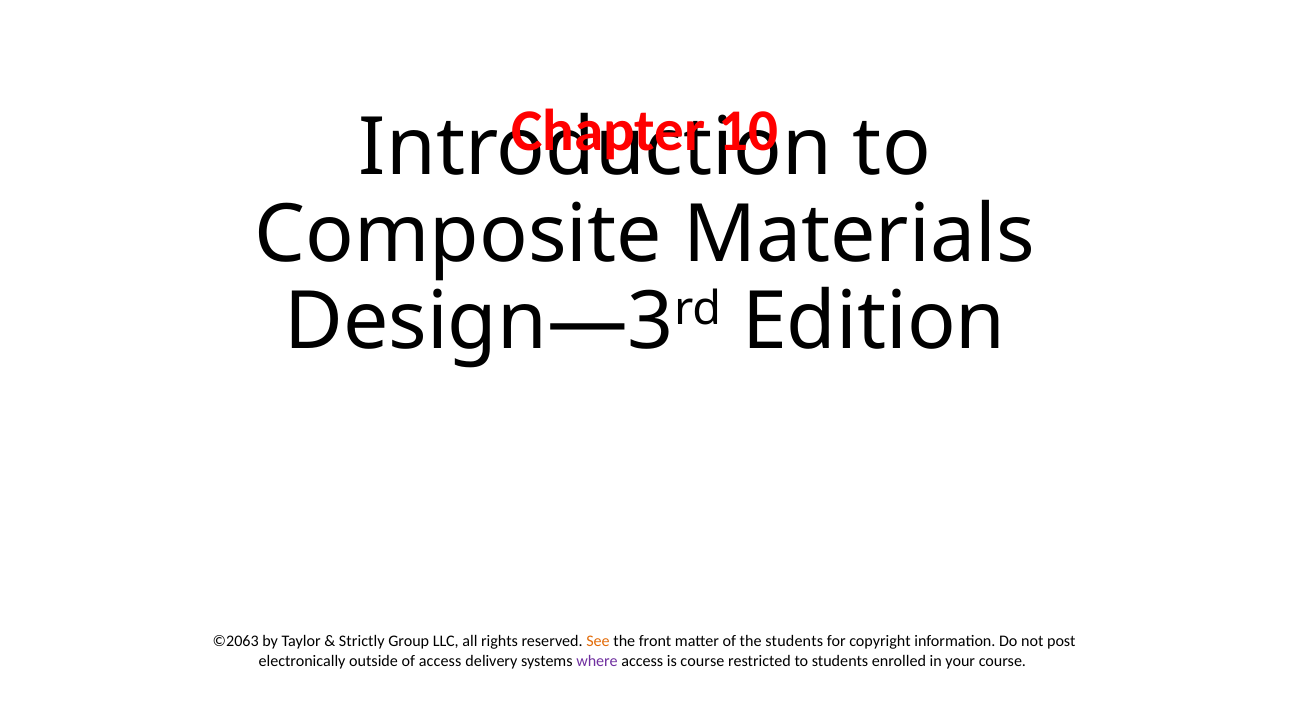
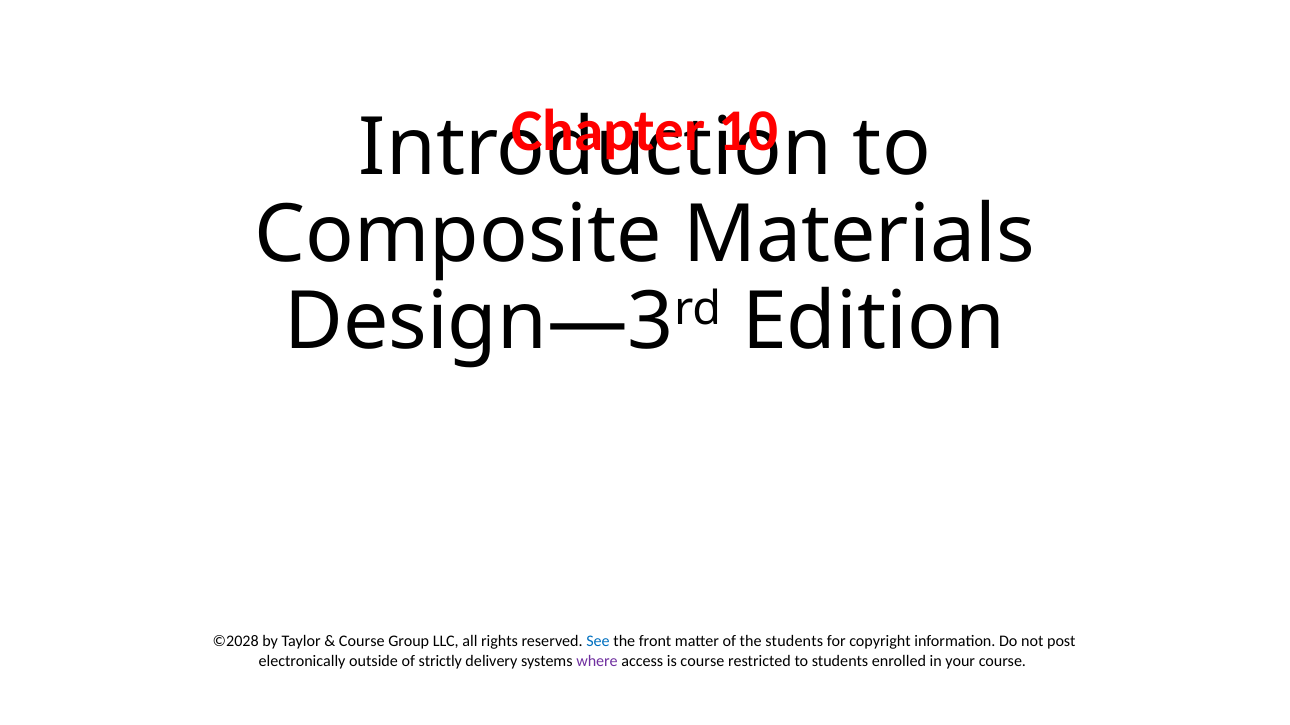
©2063: ©2063 -> ©2028
Strictly at (362, 642): Strictly -> Course
See colour: orange -> blue
of access: access -> strictly
